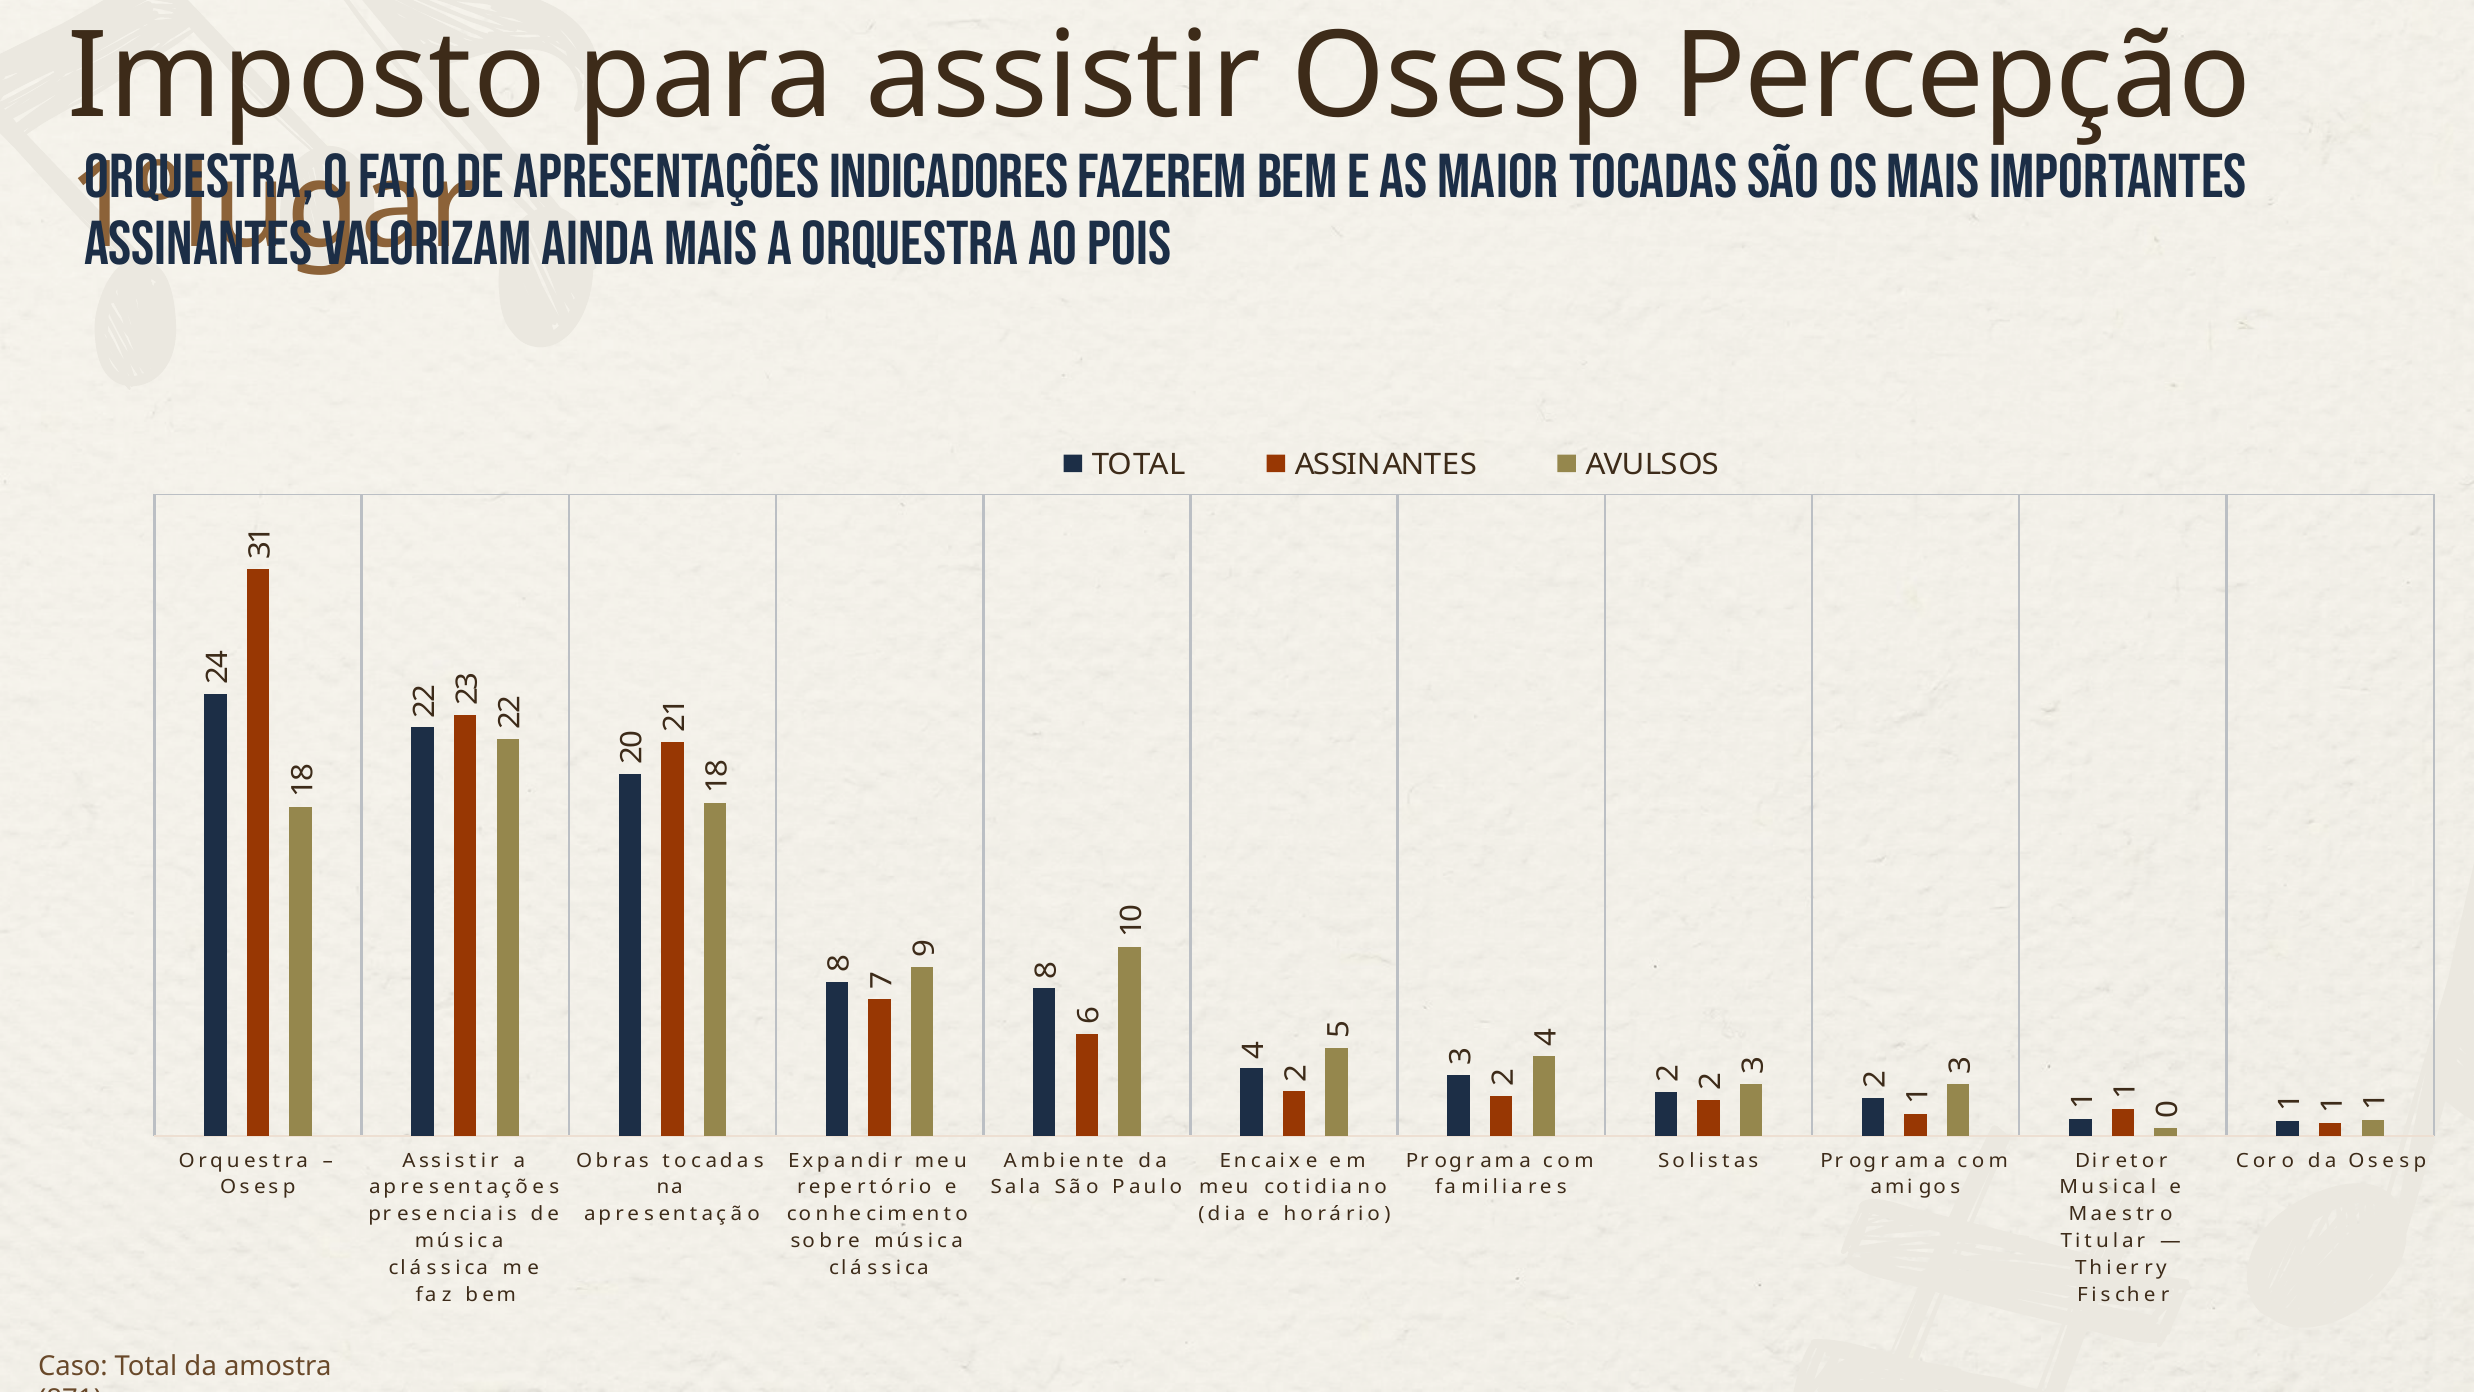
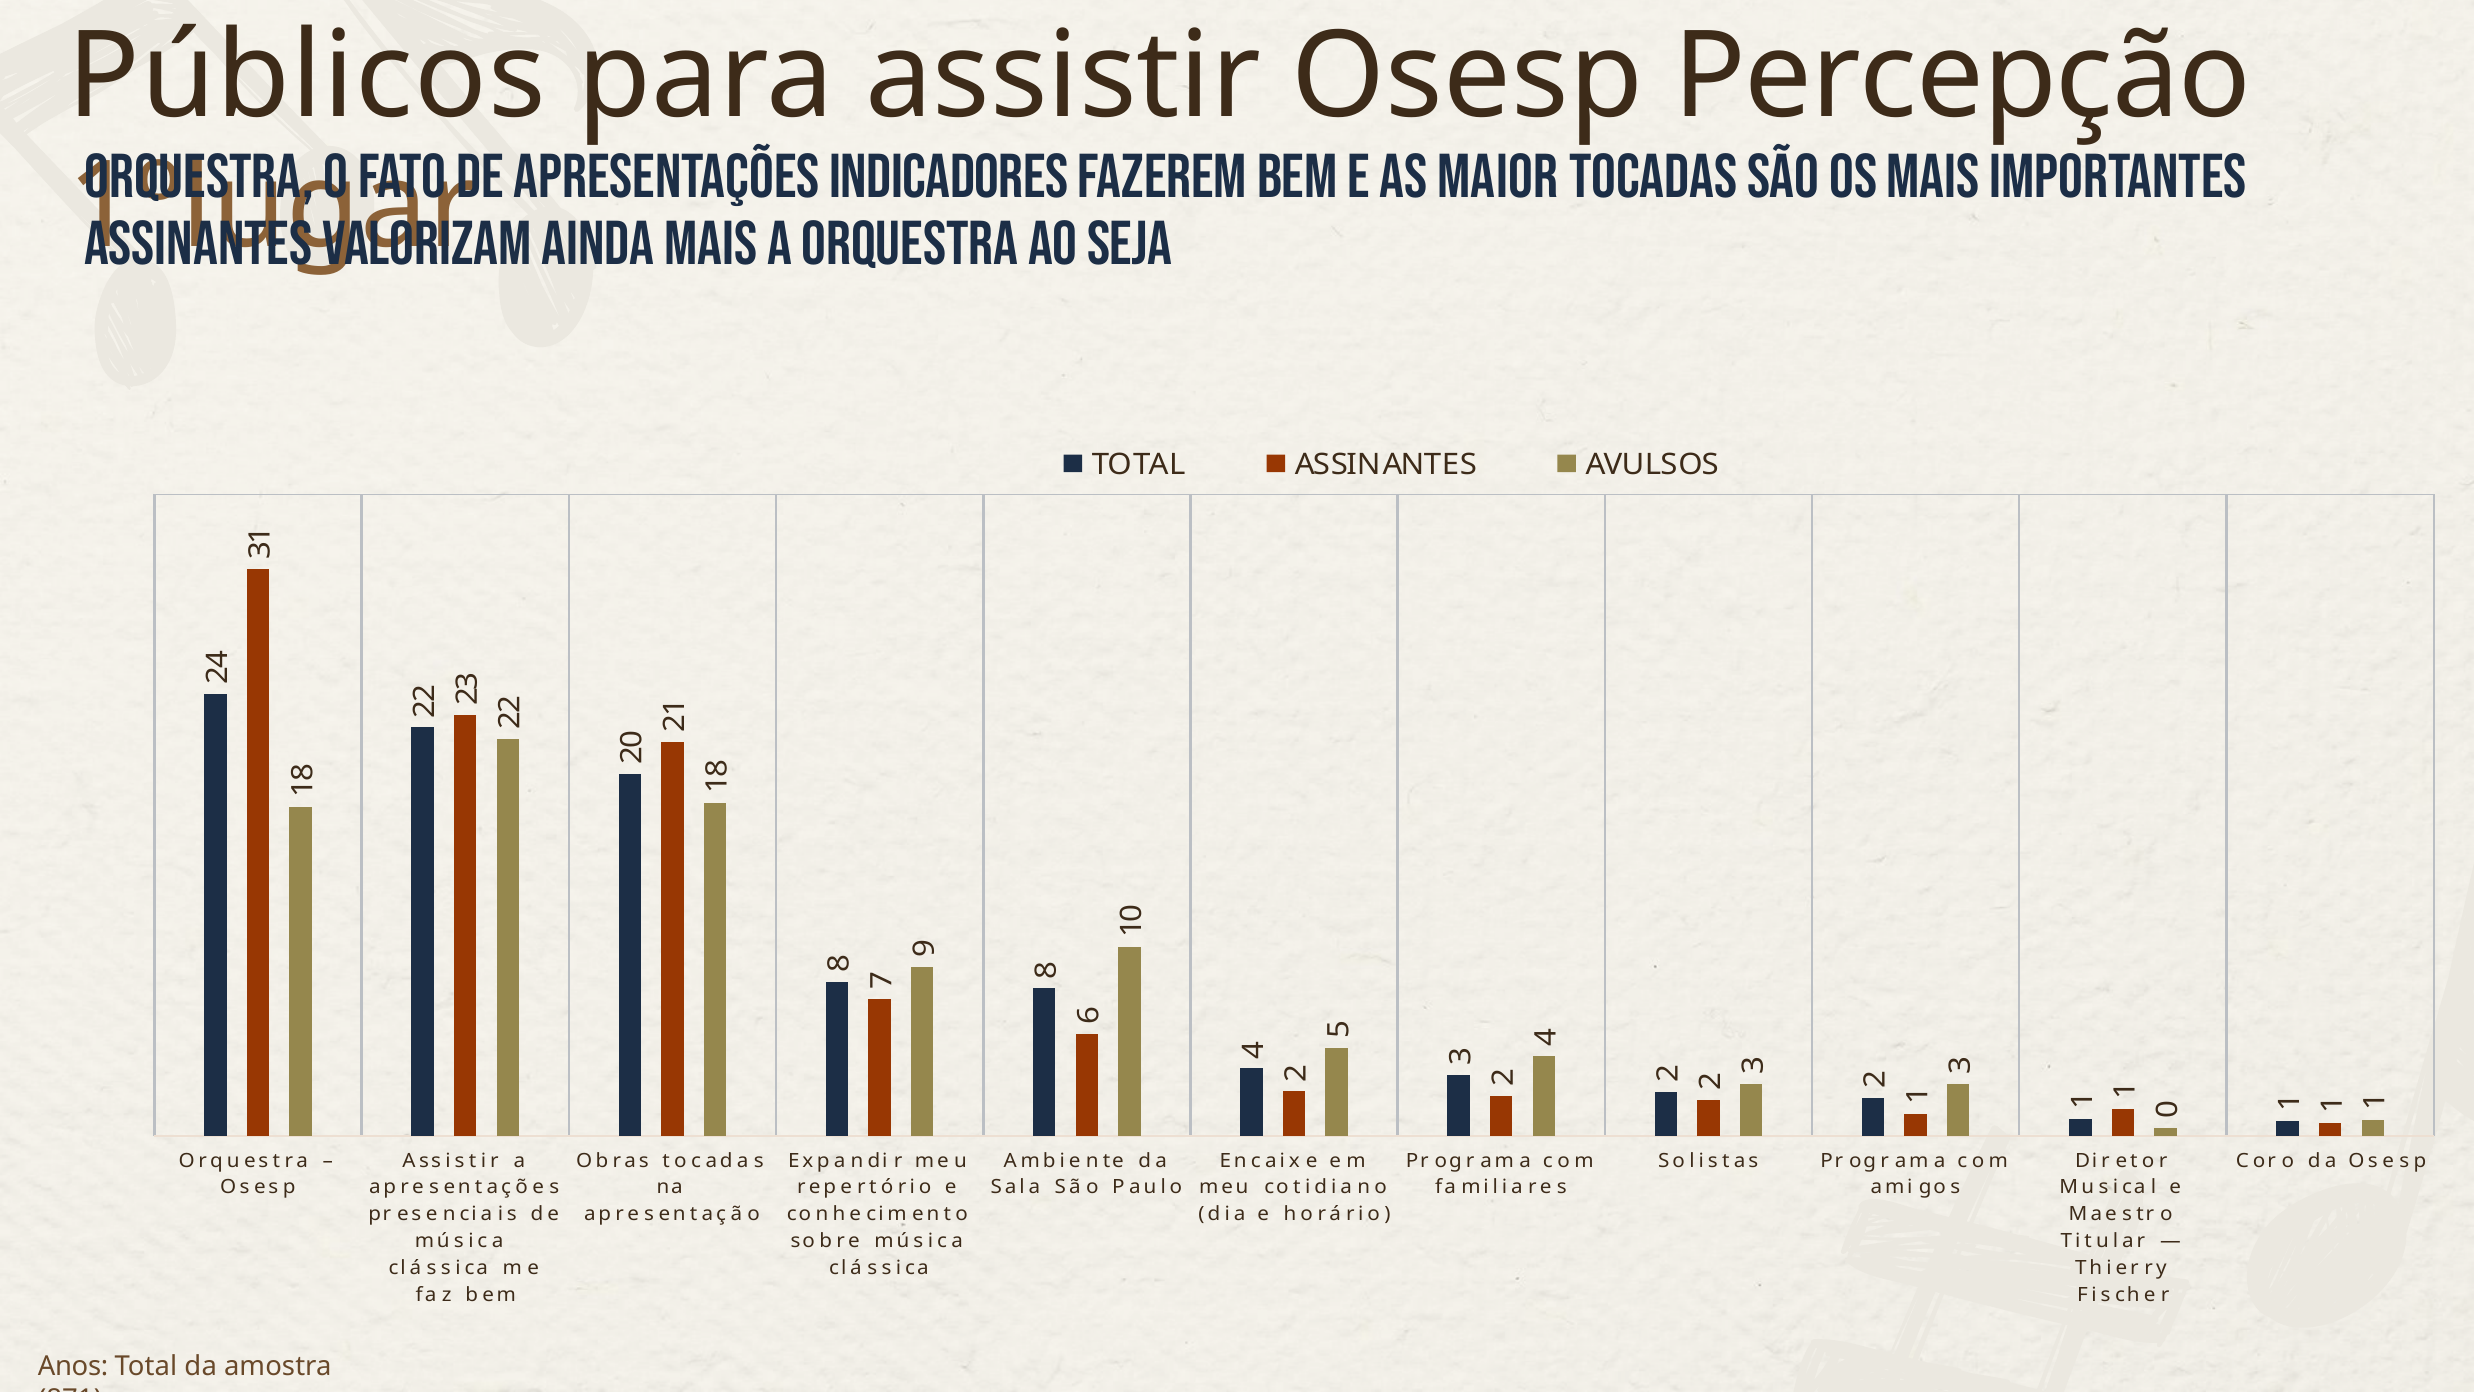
Imposto: Imposto -> Públicos
pois: pois -> seja
Caso: Caso -> Anos
